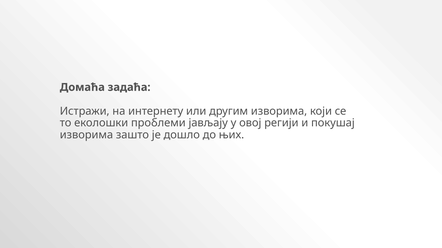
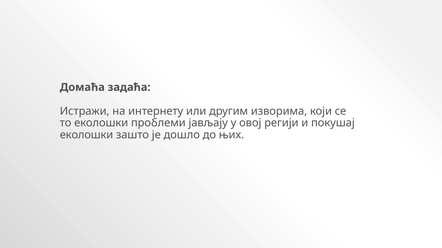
изворима at (86, 135): изворима -> еколошки
